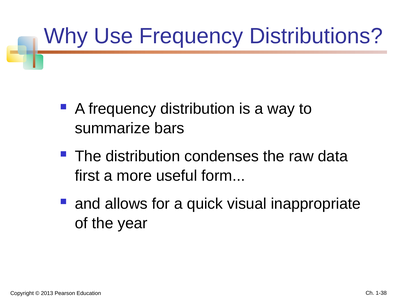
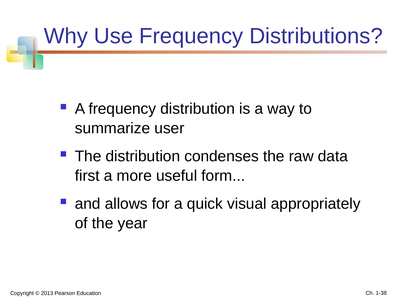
bars: bars -> user
inappropriate: inappropriate -> appropriately
